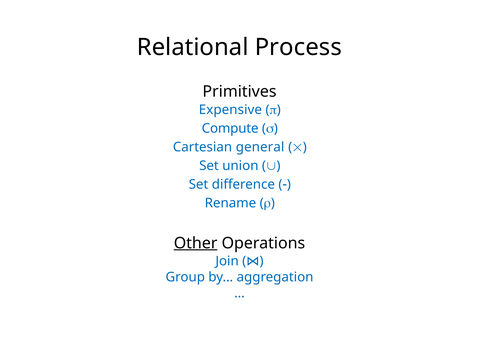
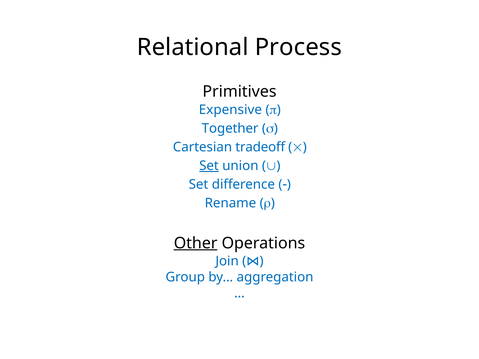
Compute: Compute -> Together
general: general -> tradeoff
Set at (209, 166) underline: none -> present
